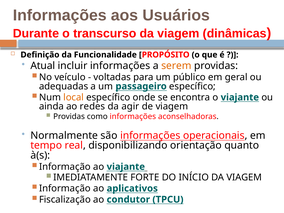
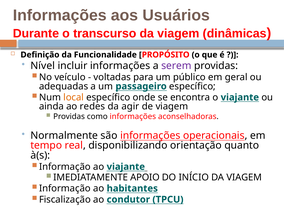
Atual: Atual -> Nível
serem colour: orange -> purple
FORTE: FORTE -> APOIO
aplicativos: aplicativos -> habitantes
